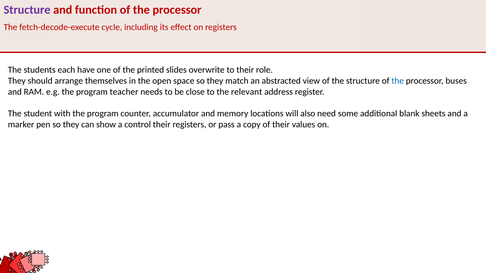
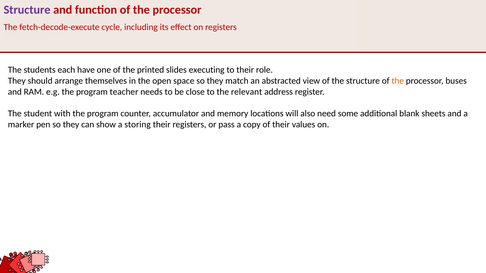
overwrite: overwrite -> executing
the at (398, 81) colour: blue -> orange
control: control -> storing
